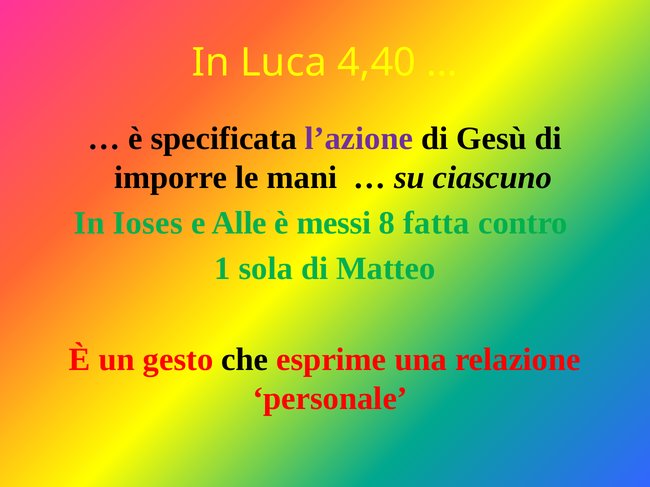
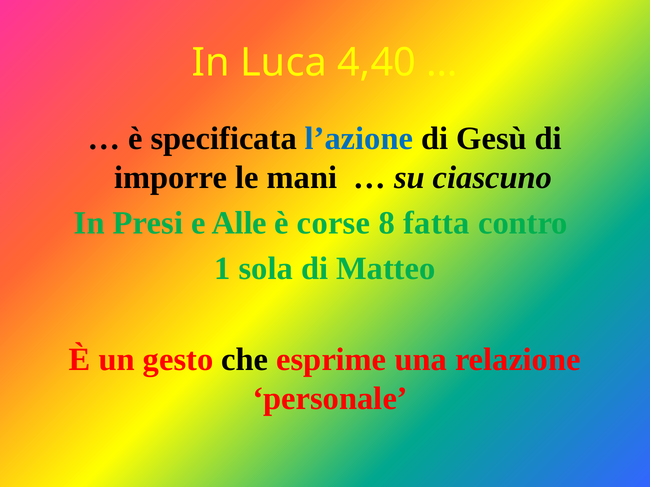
l’azione colour: purple -> blue
Ioses: Ioses -> Presi
messi: messi -> corse
